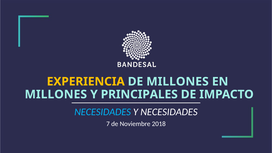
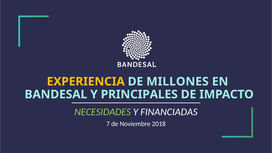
MILLONES at (56, 94): MILLONES -> BANDESAL
NECESIDADES at (103, 112) colour: light blue -> light green
Y NECESIDADES: NECESIDADES -> FINANCIADAS
